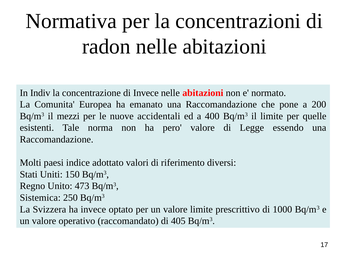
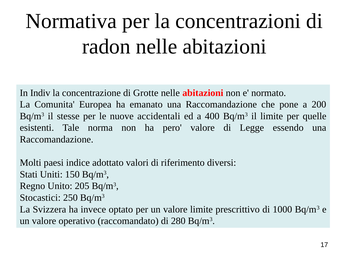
di Invece: Invece -> Grotte
mezzi: mezzi -> stesse
473: 473 -> 205
Sistemica: Sistemica -> Stocastici
405: 405 -> 280
